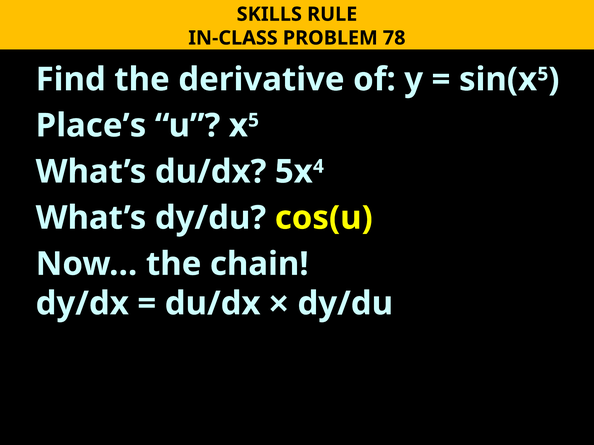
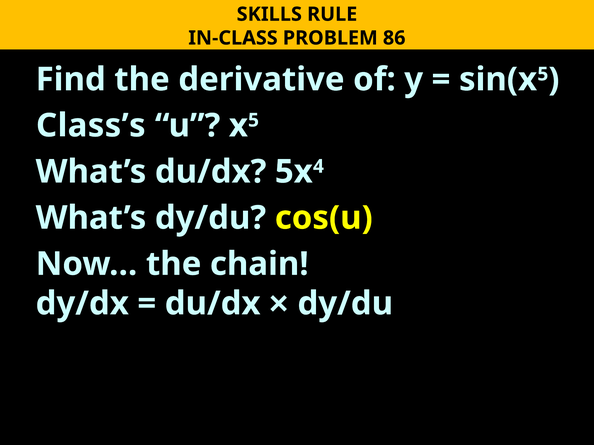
78: 78 -> 86
Place’s: Place’s -> Class’s
